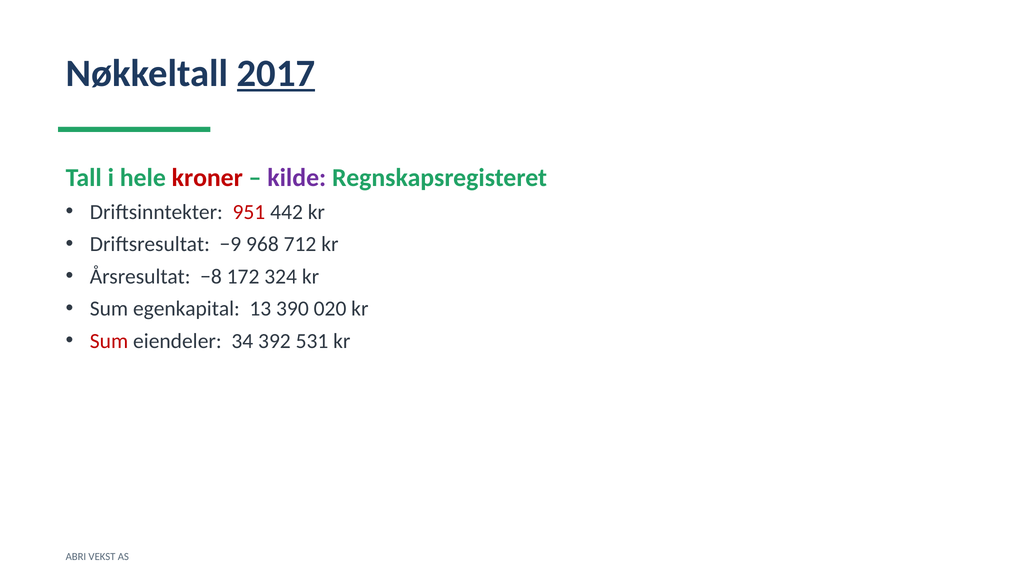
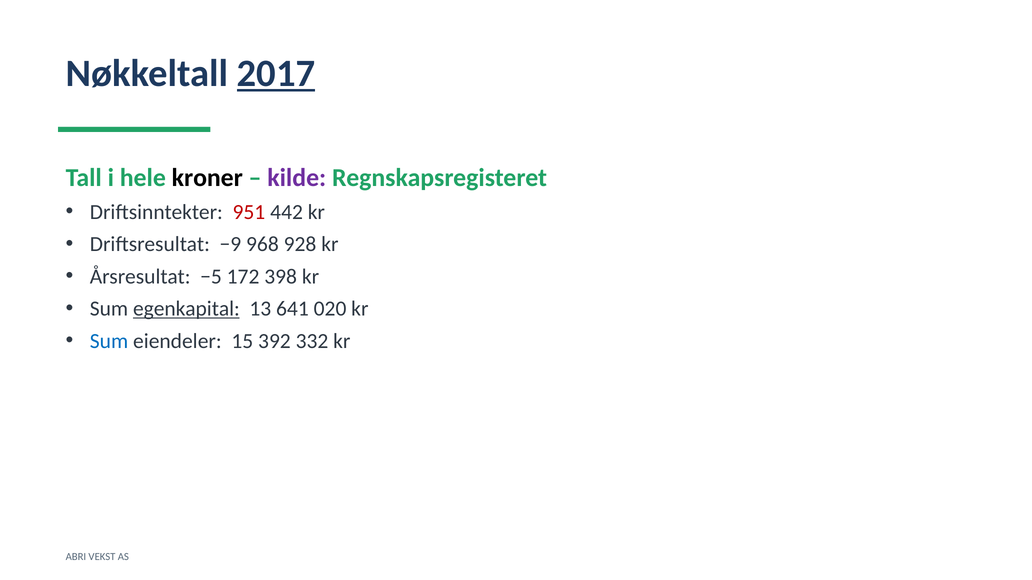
kroner colour: red -> black
712: 712 -> 928
−8: −8 -> −5
324: 324 -> 398
egenkapital underline: none -> present
390: 390 -> 641
Sum at (109, 341) colour: red -> blue
34: 34 -> 15
531: 531 -> 332
